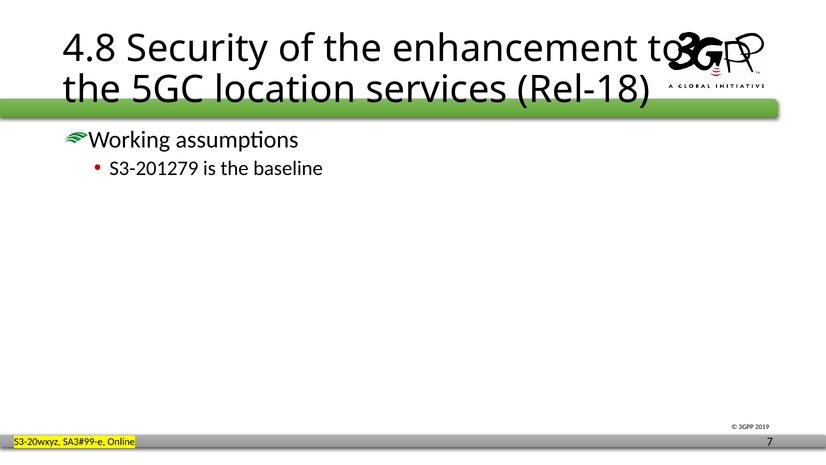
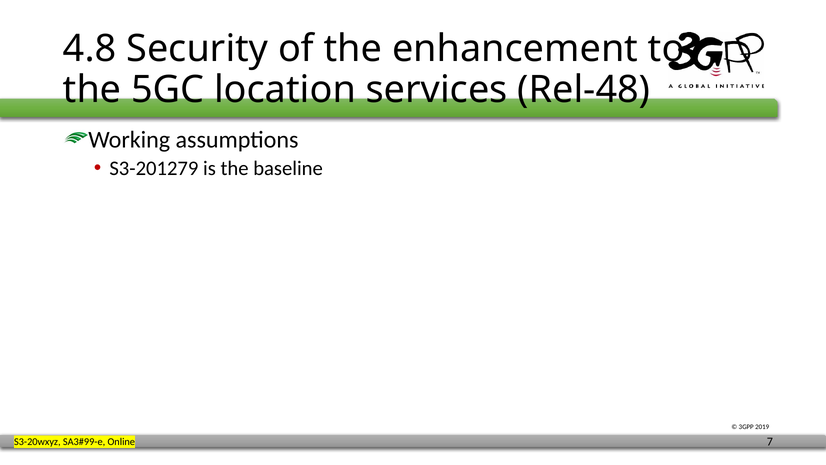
Rel-18: Rel-18 -> Rel-48
